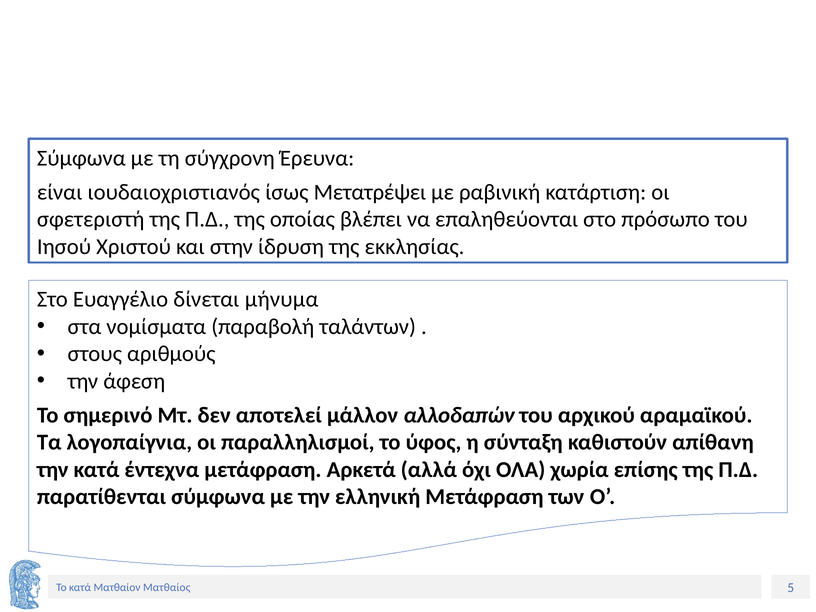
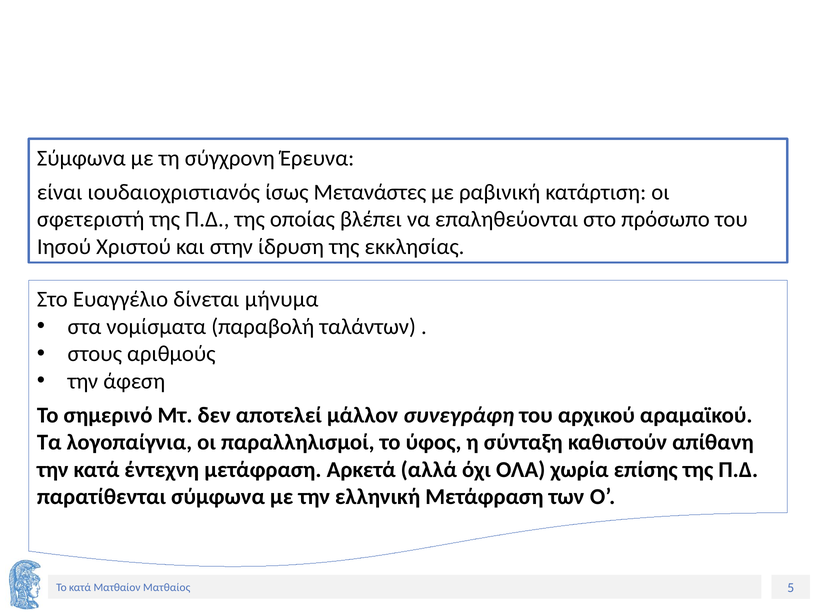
Μετατρέψει: Μετατρέψει -> Μετανάστες
αλλοδαπών: αλλοδαπών -> συνεγράφη
έντεχνα: έντεχνα -> έντεχνη
